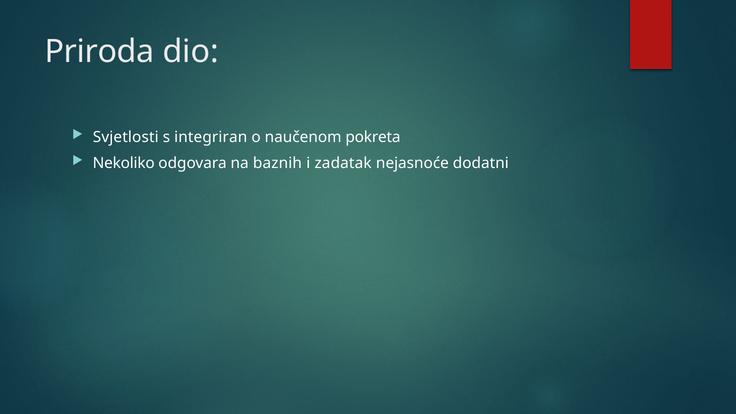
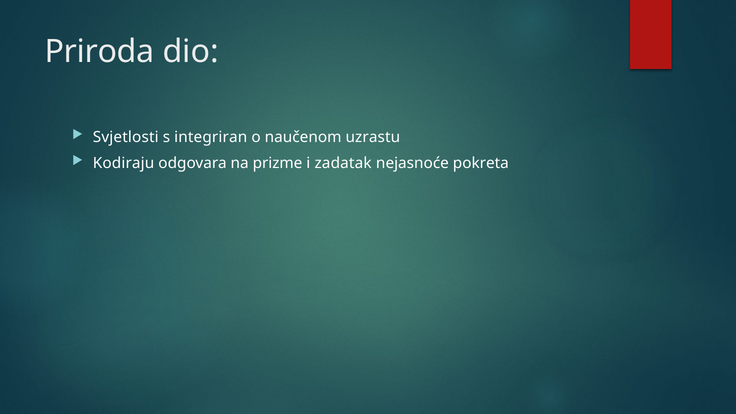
pokreta: pokreta -> uzrastu
Nekoliko: Nekoliko -> Kodiraju
baznih: baznih -> prizme
dodatni: dodatni -> pokreta
